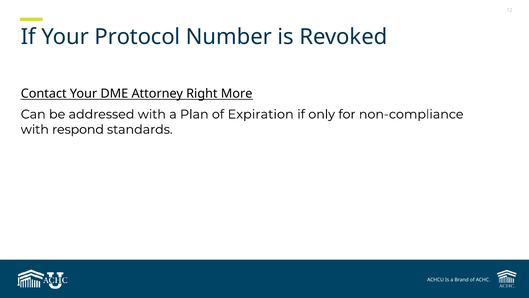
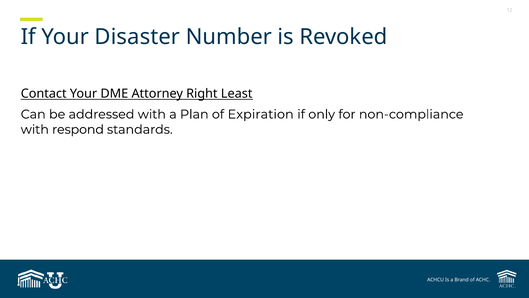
Protocol: Protocol -> Disaster
More: More -> Least
